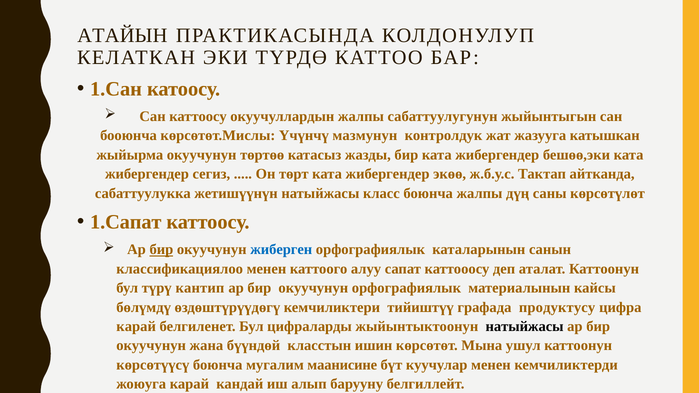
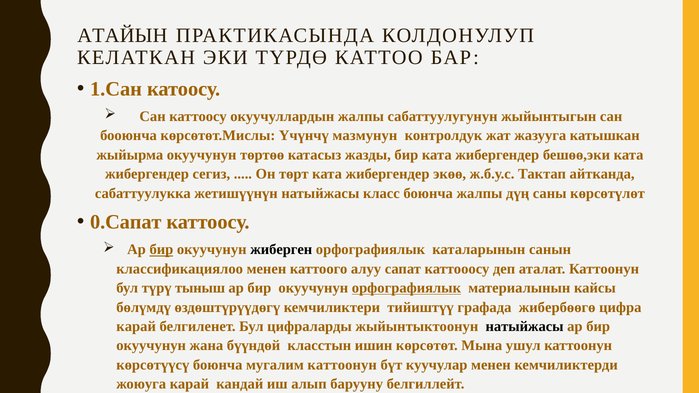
1.Сапат: 1.Сапат -> 0.Сапат
жиберген colour: blue -> black
кантип: кантип -> тыныш
орфографиялык at (406, 288) underline: none -> present
продуктусу: продуктусу -> жибербөөгө
мугалим маанисине: маанисине -> каттоонун
